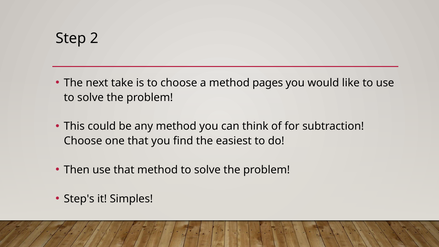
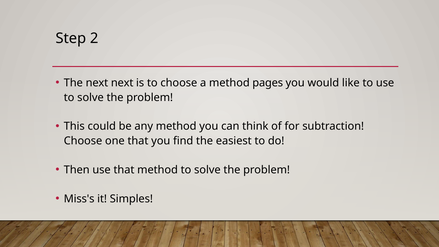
next take: take -> next
Step's: Step's -> Miss's
